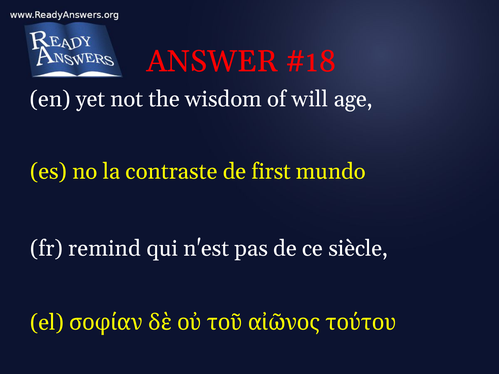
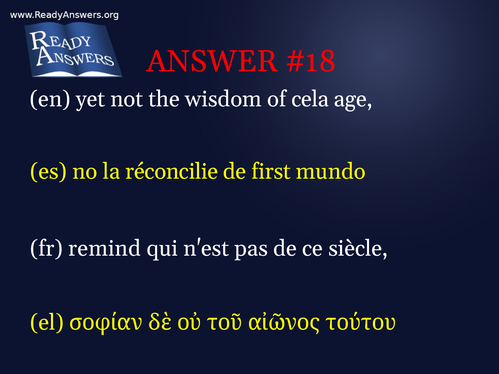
will: will -> cela
contraste: contraste -> réconcilie
